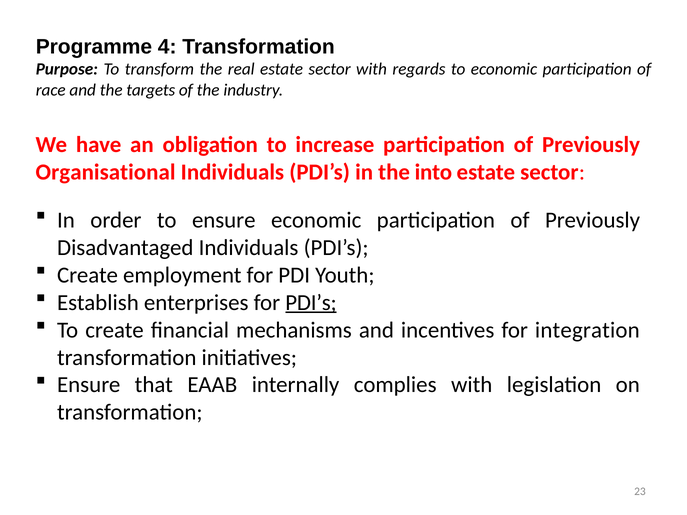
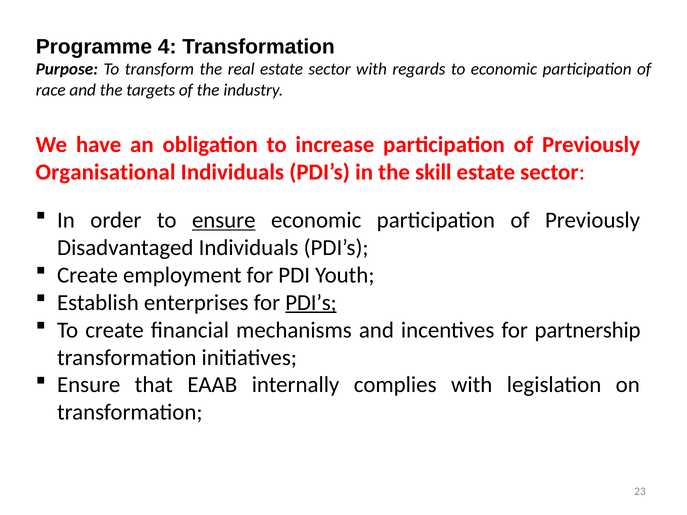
into: into -> skill
ensure at (224, 220) underline: none -> present
integration: integration -> partnership
